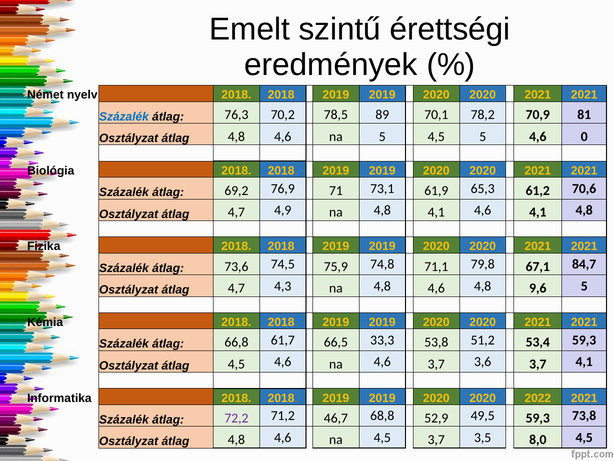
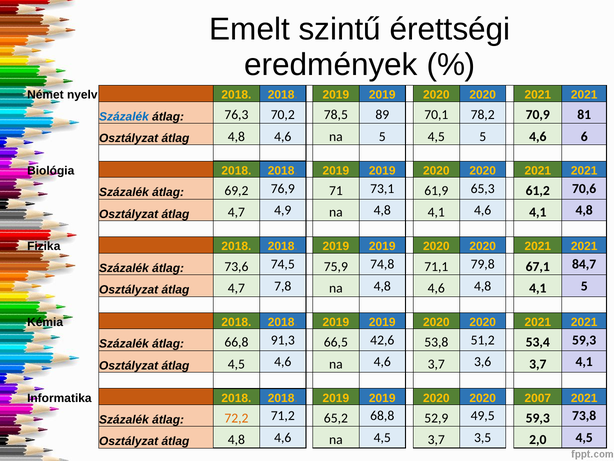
0: 0 -> 6
4,3: 4,3 -> 7,8
4,6 4,8 9,6: 9,6 -> 4,1
61,7: 61,7 -> 91,3
33,3: 33,3 -> 42,6
2022: 2022 -> 2007
72,2 colour: purple -> orange
46,7: 46,7 -> 65,2
8,0: 8,0 -> 2,0
